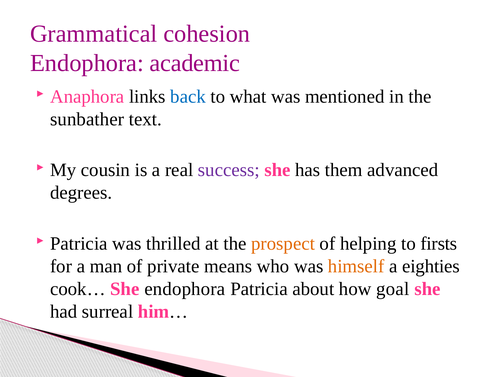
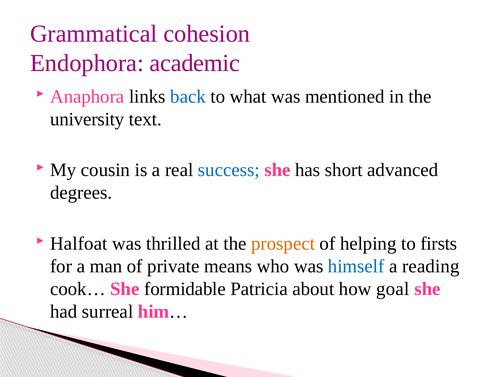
sunbather: sunbather -> university
success colour: purple -> blue
them: them -> short
Patricia at (79, 243): Patricia -> Halfoat
himself colour: orange -> blue
eighties: eighties -> reading
She endophora: endophora -> formidable
